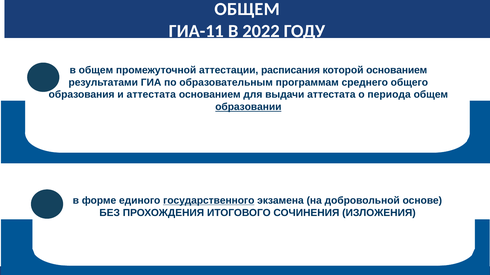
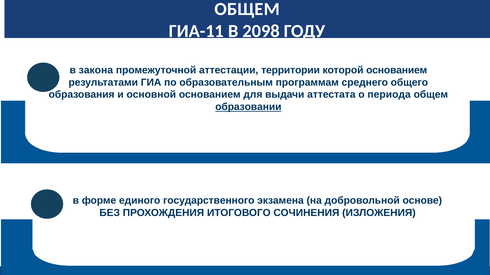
2022: 2022 -> 2098
в общем: общем -> закона
расписания: расписания -> территории
и аттестата: аттестата -> основной
государственного underline: present -> none
